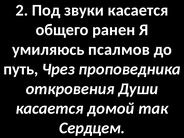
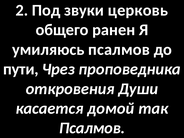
звуки касается: касается -> церковь
путь: путь -> пути
Сердцем at (92, 128): Сердцем -> Псалмов
